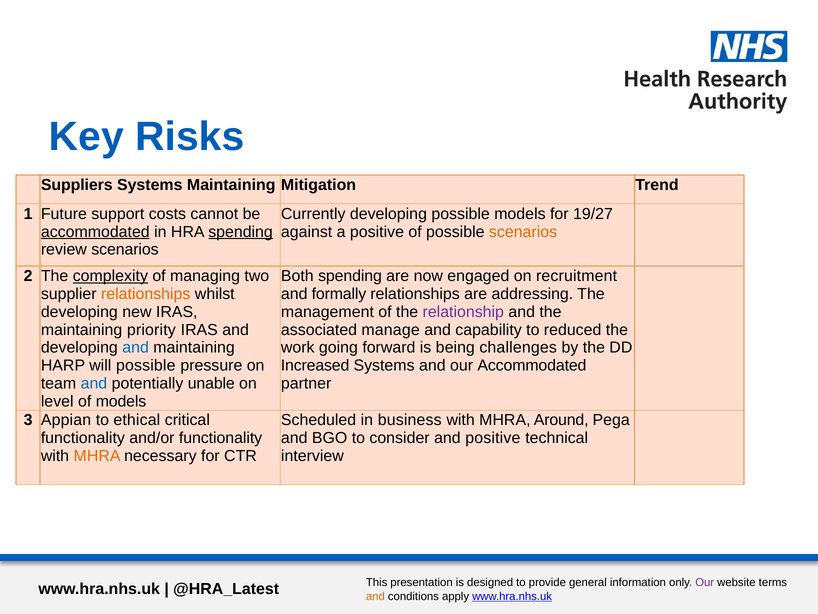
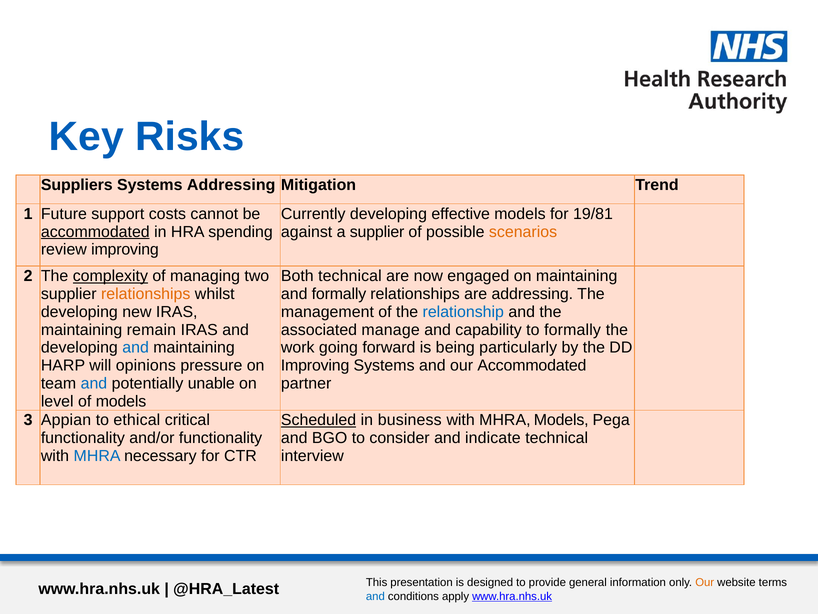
Systems Maintaining: Maintaining -> Addressing
developing possible: possible -> effective
19/27: 19/27 -> 19/81
spending at (241, 232) underline: present -> none
a positive: positive -> supplier
review scenarios: scenarios -> improving
Both spending: spending -> technical
on recruitment: recruitment -> maintaining
relationship colour: purple -> blue
priority: priority -> remain
to reduced: reduced -> formally
challenges: challenges -> particularly
will possible: possible -> opinions
Increased at (315, 365): Increased -> Improving
Scheduled underline: none -> present
MHRA Around: Around -> Models
and positive: positive -> indicate
MHRA at (97, 456) colour: orange -> blue
Our at (705, 582) colour: purple -> orange
and at (375, 596) colour: orange -> blue
